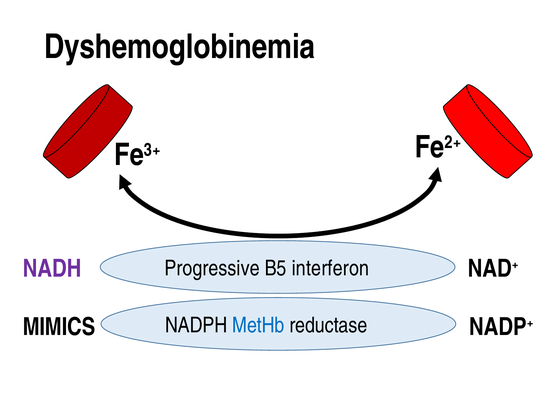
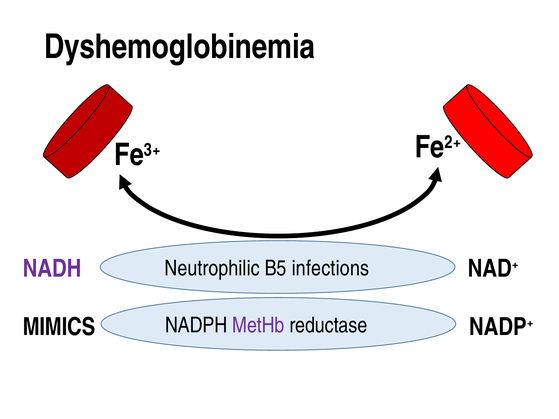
Progressive: Progressive -> Neutrophilic
interferon: interferon -> infections
MetHb colour: blue -> purple
